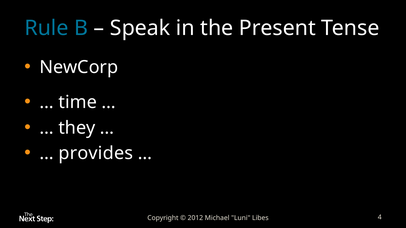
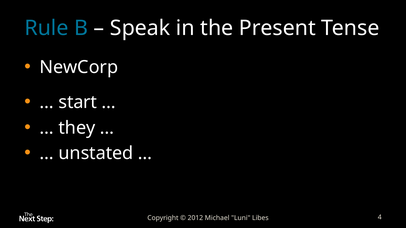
time: time -> start
provides: provides -> unstated
